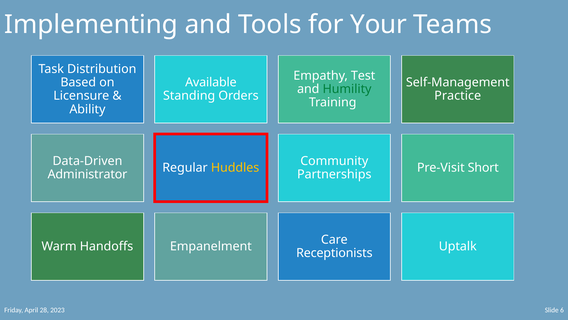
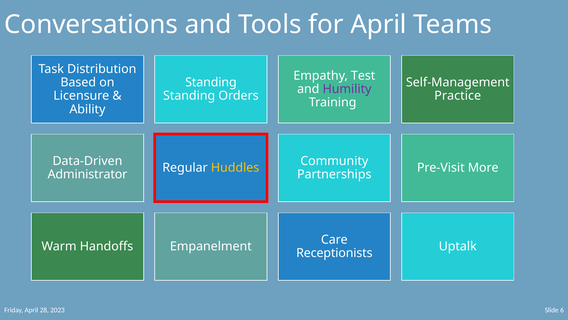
Implementing: Implementing -> Conversations
for Your: Your -> April
Available at (211, 82): Available -> Standing
Humility colour: green -> purple
Short: Short -> More
